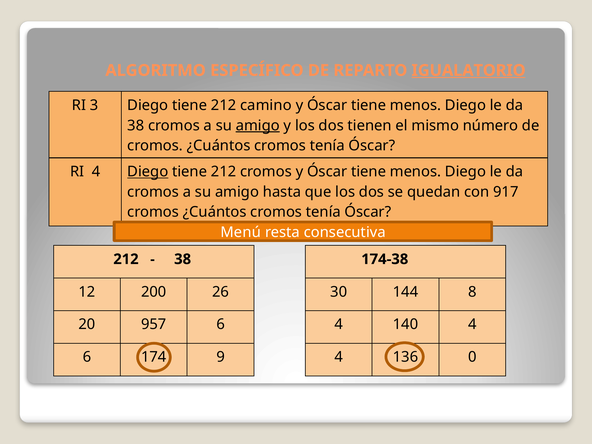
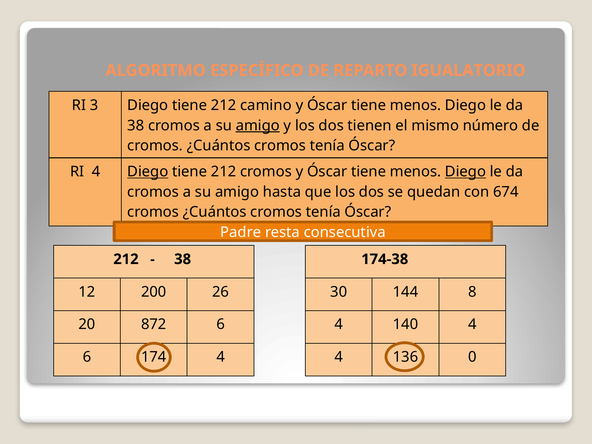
IGUALATORIO underline: present -> none
Diego at (465, 172) underline: none -> present
917: 917 -> 674
Menú: Menú -> Padre
957: 957 -> 872
9 at (221, 357): 9 -> 4
